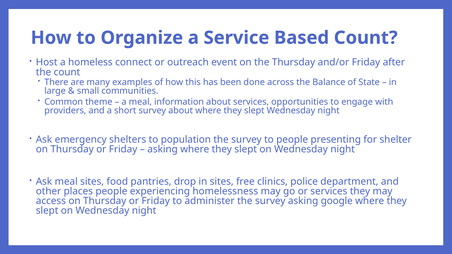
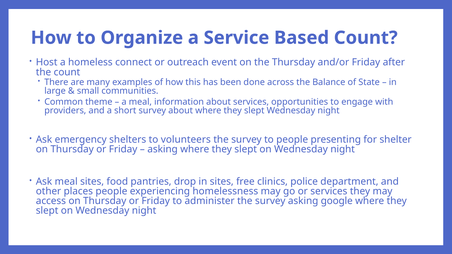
population: population -> volunteers
